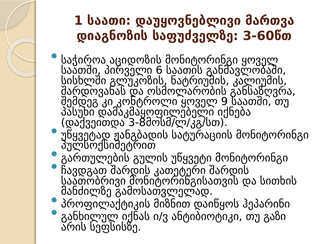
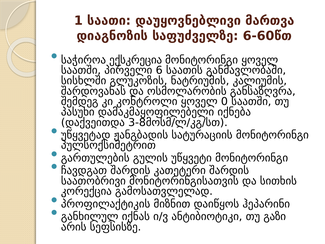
3-60წთ: 3-60წთ -> 6-60წთ
აციდოზის: აციდოზის -> ექსკრეცია
9: 9 -> 0
მანძილზე: მანძილზე -> კორექცია
